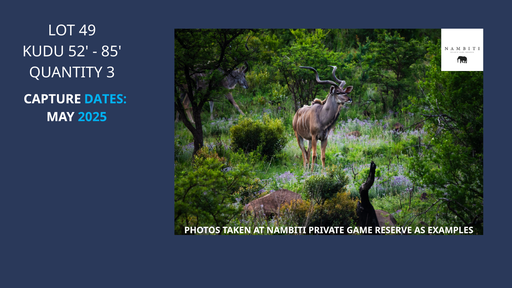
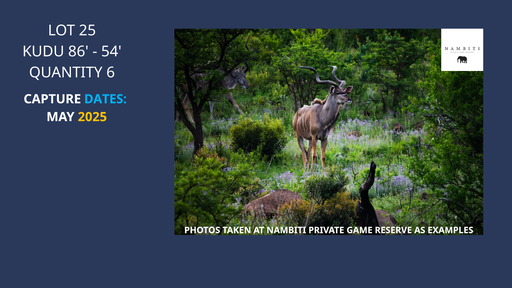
49: 49 -> 25
52: 52 -> 86
85: 85 -> 54
3: 3 -> 6
2025 colour: light blue -> yellow
